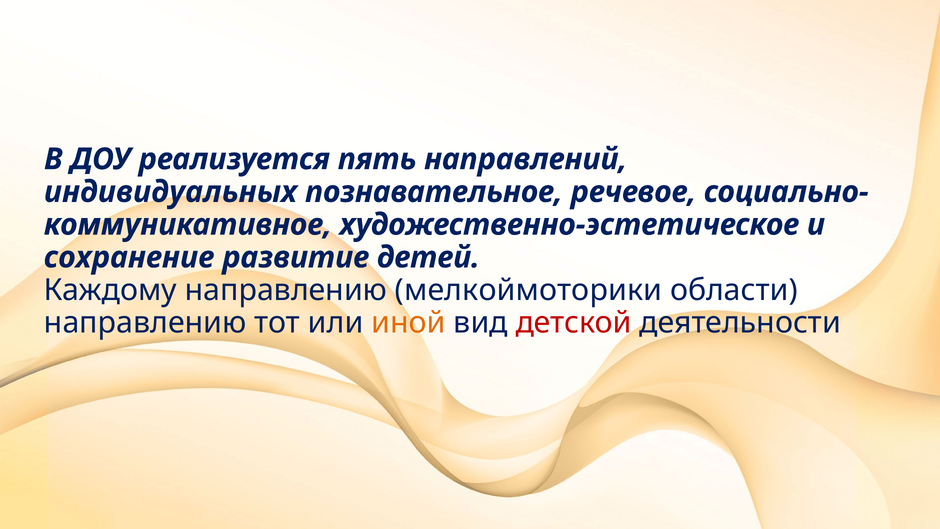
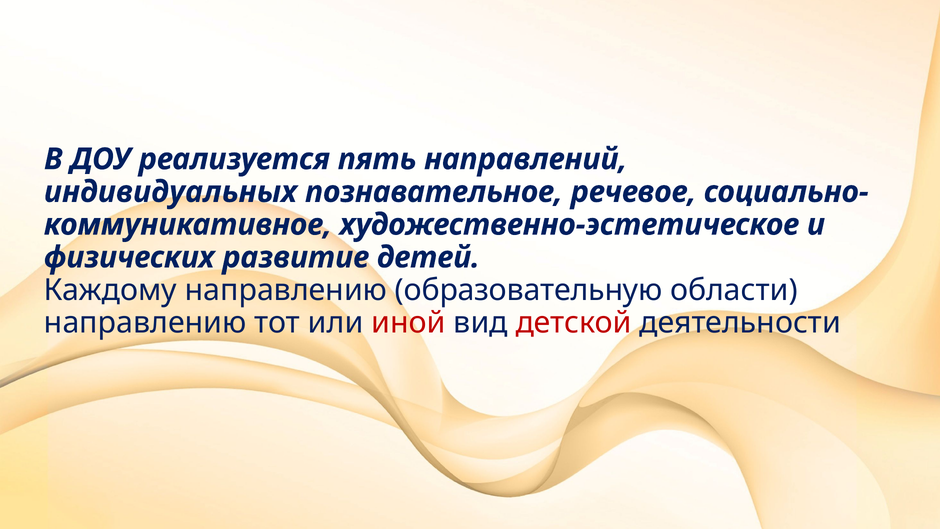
сохранение: сохранение -> физических
мелкоймоторики: мелкоймоторики -> образовательную
иной colour: orange -> red
